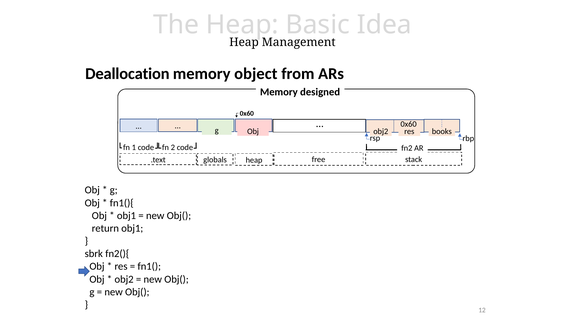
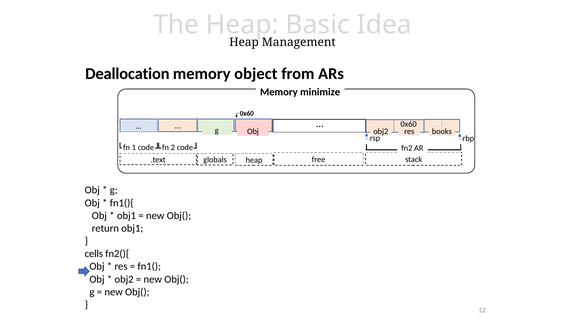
designed: designed -> minimize
sbrk: sbrk -> cells
